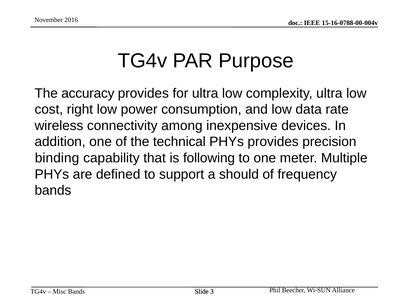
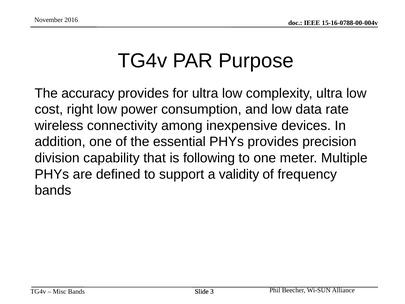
technical: technical -> essential
binding: binding -> division
should: should -> validity
